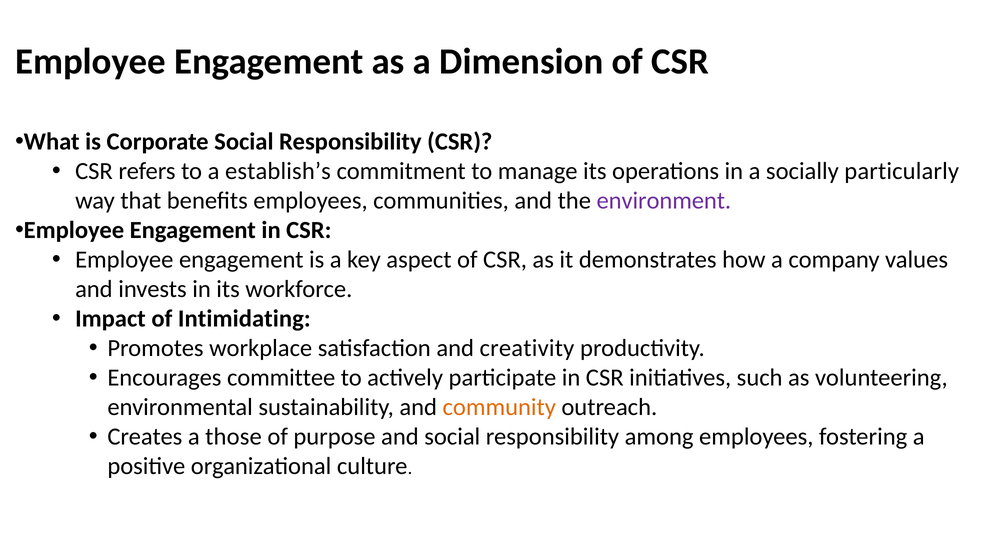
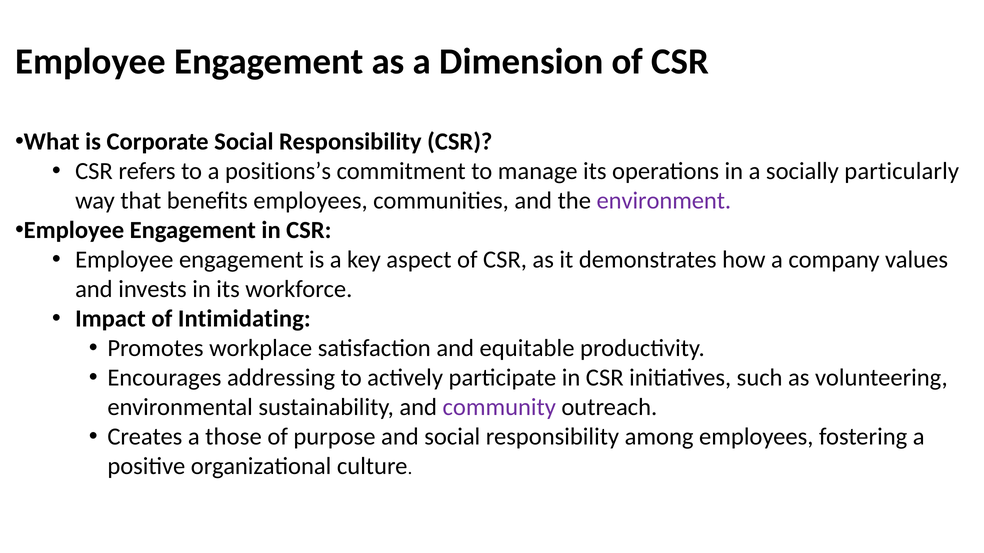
establish’s: establish’s -> positions’s
creativity: creativity -> equitable
committee: committee -> addressing
community colour: orange -> purple
